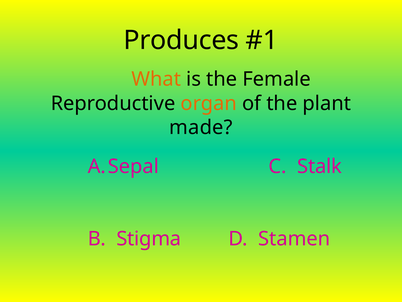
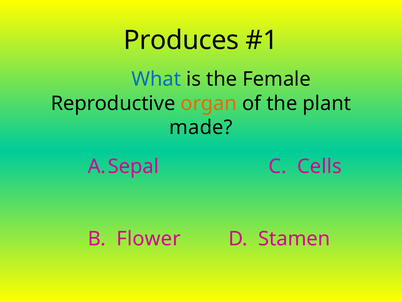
What colour: orange -> blue
Stalk: Stalk -> Cells
Stigma: Stigma -> Flower
